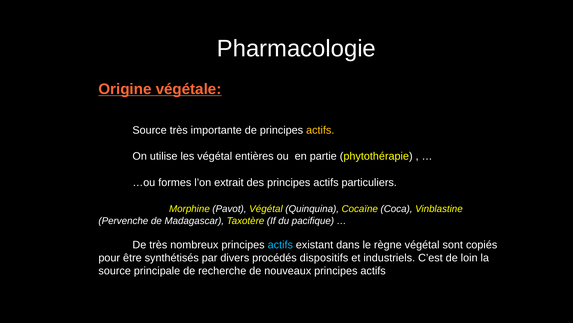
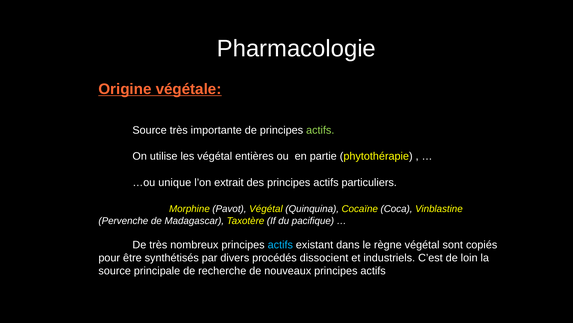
actifs at (320, 130) colour: yellow -> light green
formes: formes -> unique
dispositifs: dispositifs -> dissocient
